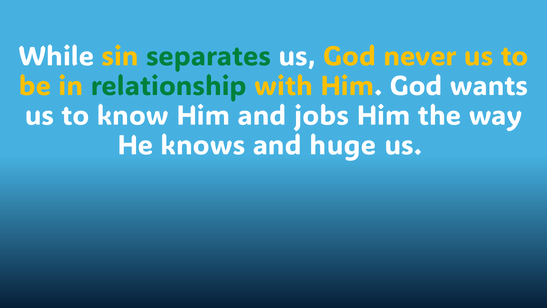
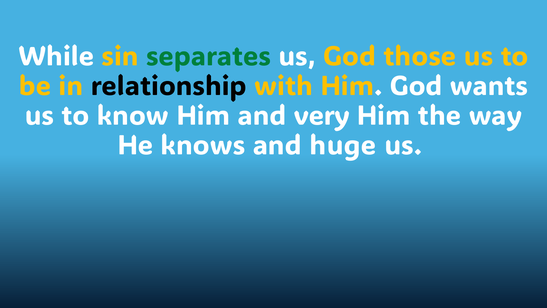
never: never -> those
relationship colour: green -> black
jobs: jobs -> very
